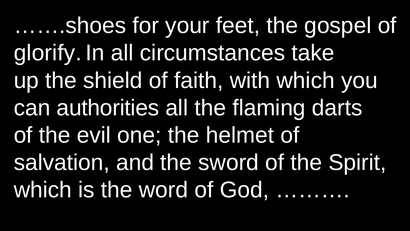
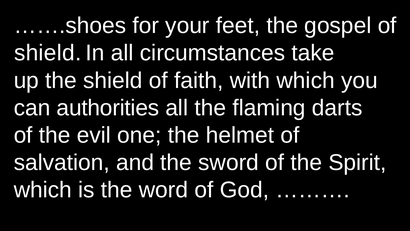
glorify at (48, 53): glorify -> shield
